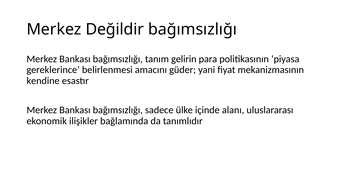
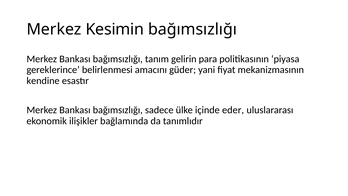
Değildir: Değildir -> Kesimin
alanı: alanı -> eder
